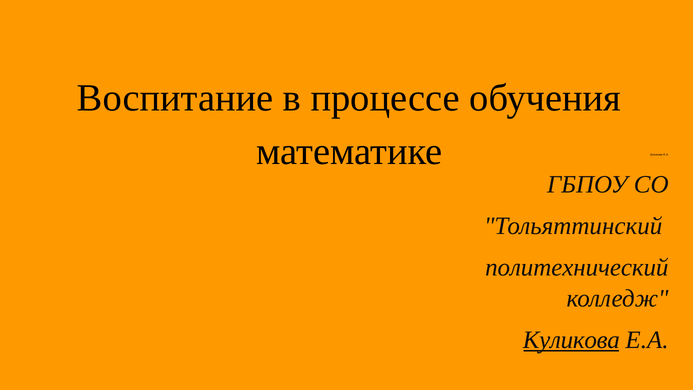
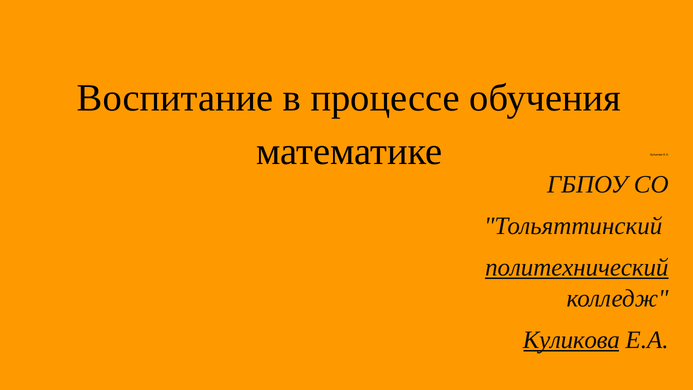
политехнический underline: none -> present
